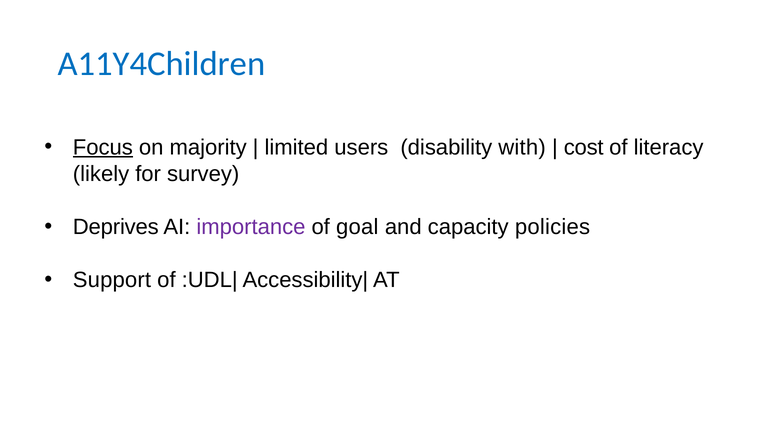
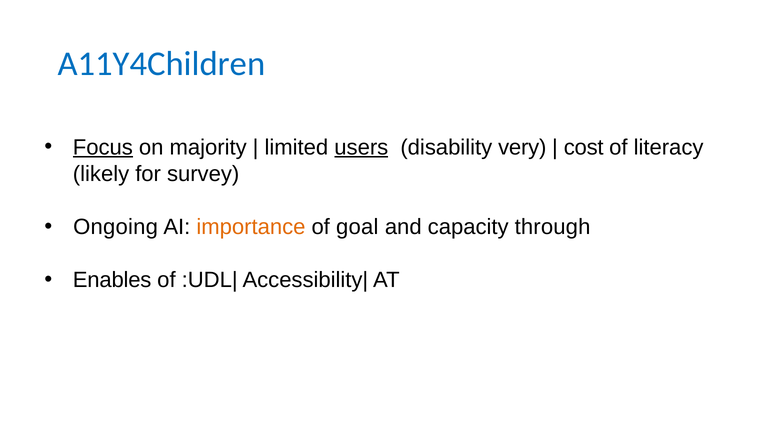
users underline: none -> present
with: with -> very
Deprives: Deprives -> Ongoing
importance colour: purple -> orange
policies: policies -> through
Support: Support -> Enables
